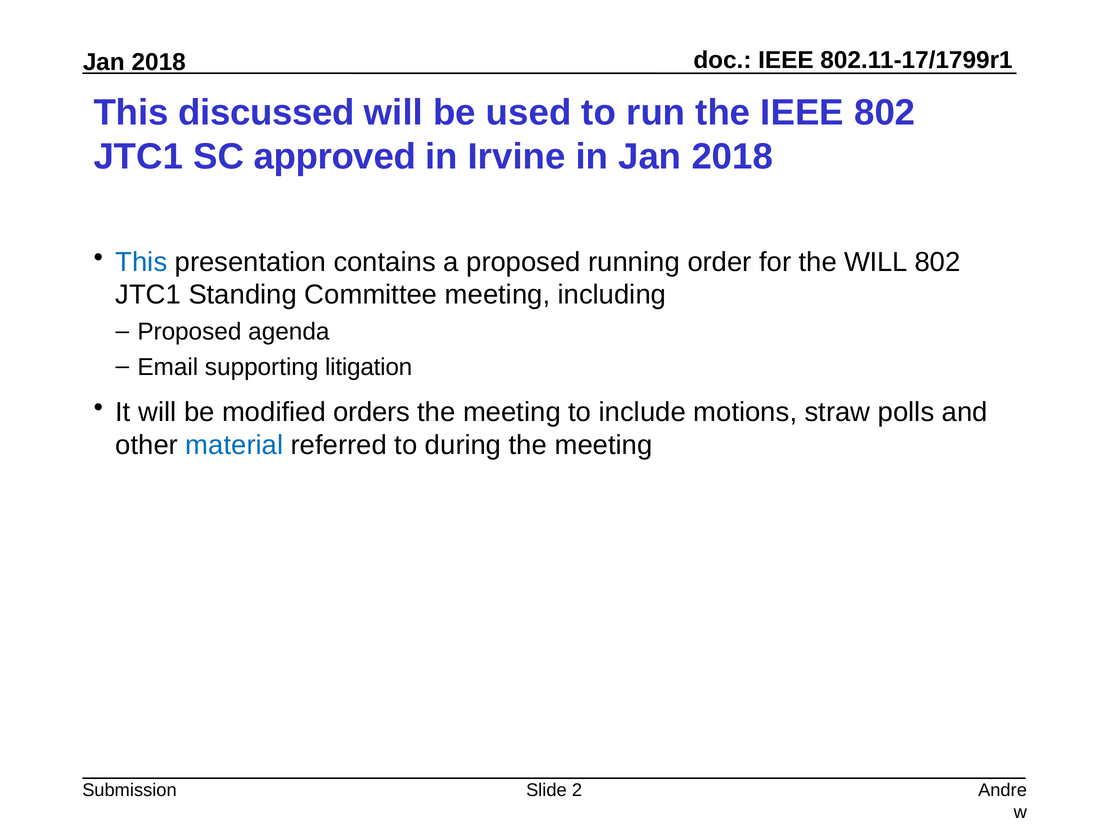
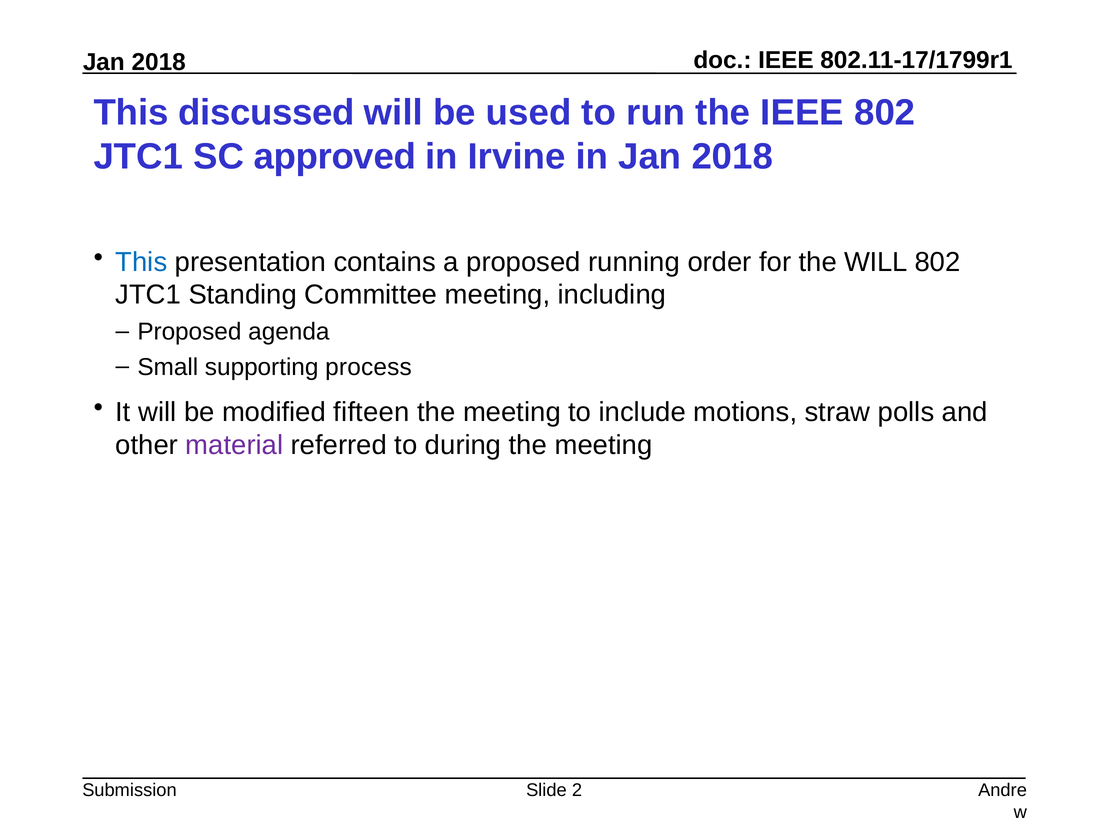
Email: Email -> Small
litigation: litigation -> process
orders: orders -> fifteen
material colour: blue -> purple
